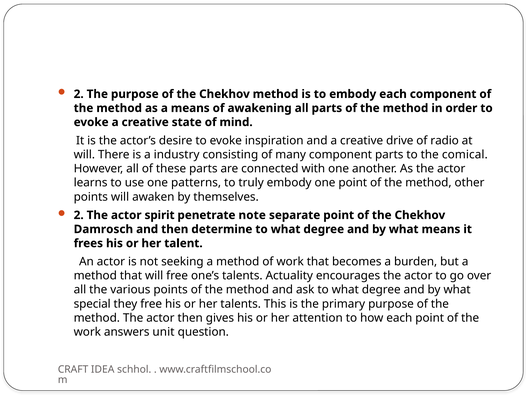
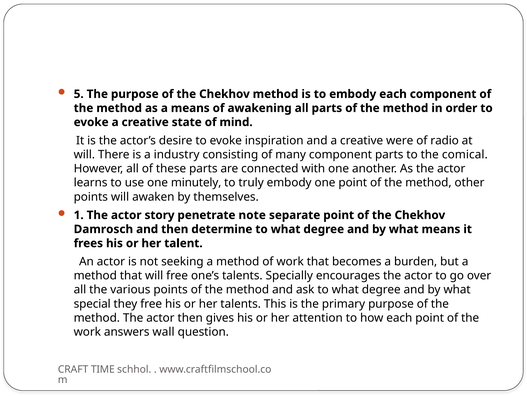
2 at (79, 94): 2 -> 5
drive: drive -> were
patterns: patterns -> minutely
2 at (79, 215): 2 -> 1
spirit: spirit -> story
Actuality: Actuality -> Specially
unit: unit -> wall
IDEA: IDEA -> TIME
